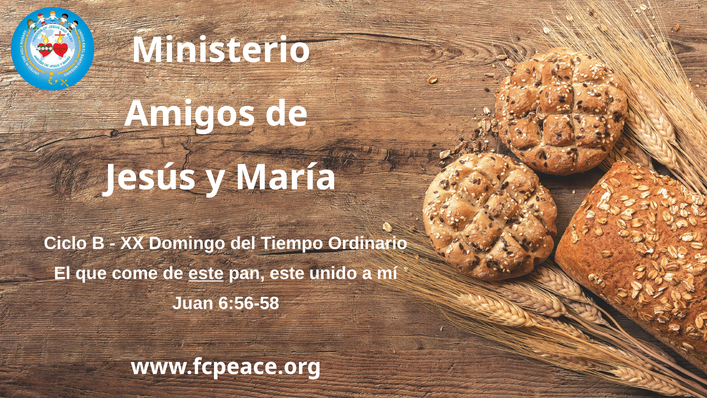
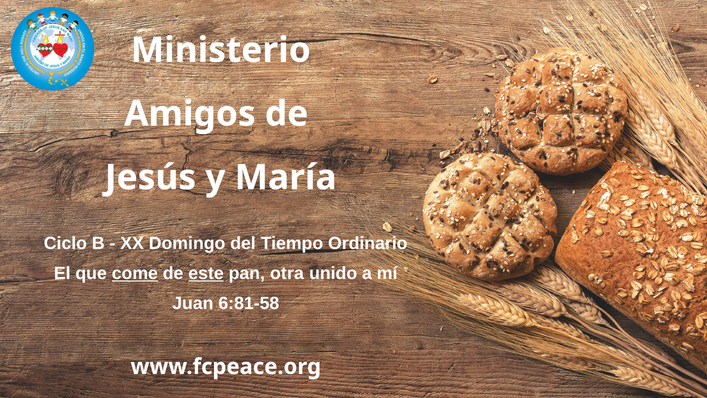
come underline: none -> present
pan este: este -> otra
6:56-58: 6:56-58 -> 6:81-58
